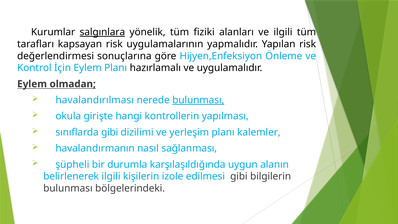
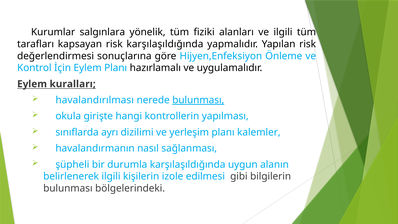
salgınlara underline: present -> none
risk uygulamalarının: uygulamalarının -> karşılaşıldığında
olmadan: olmadan -> kuralları
sınıflarda gibi: gibi -> ayrı
